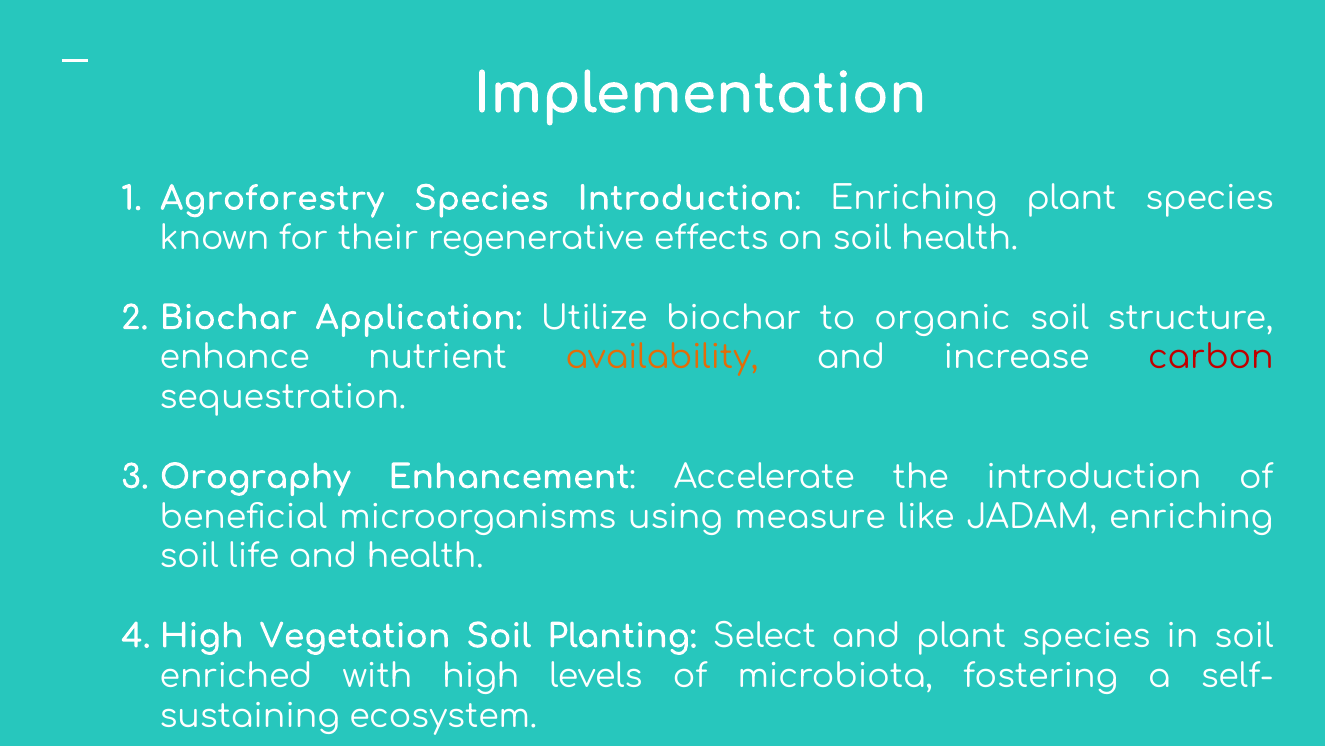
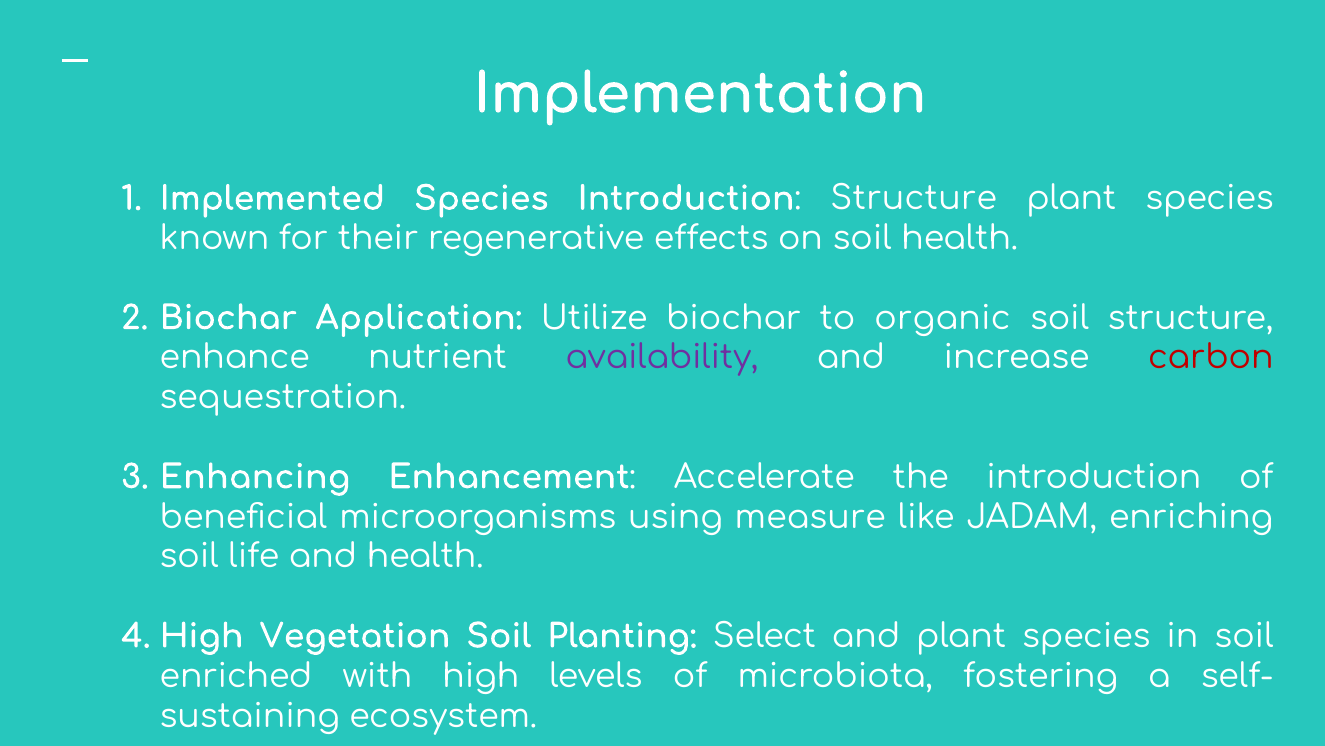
Agroforestry: Agroforestry -> Implemented
Introduction Enriching: Enriching -> Structure
availability colour: orange -> purple
Orography: Orography -> Enhancing
